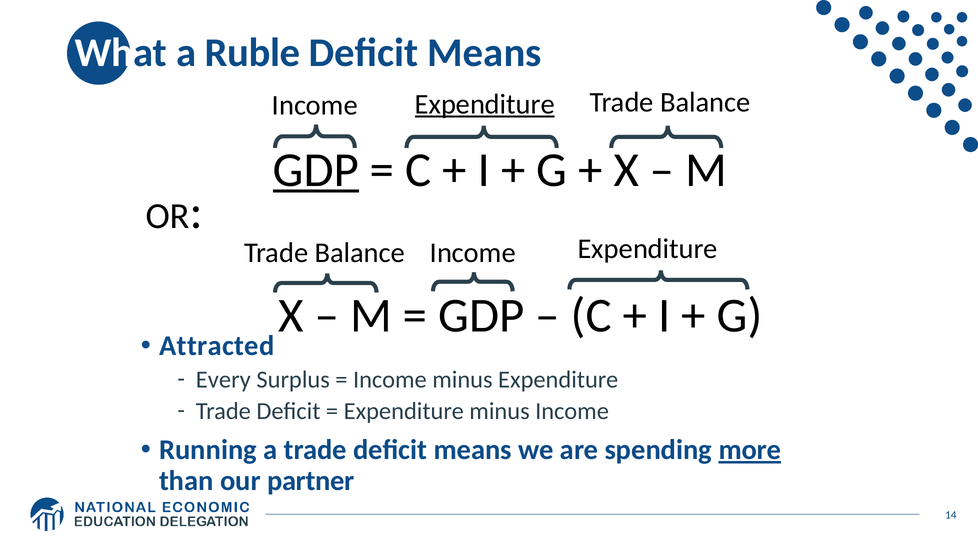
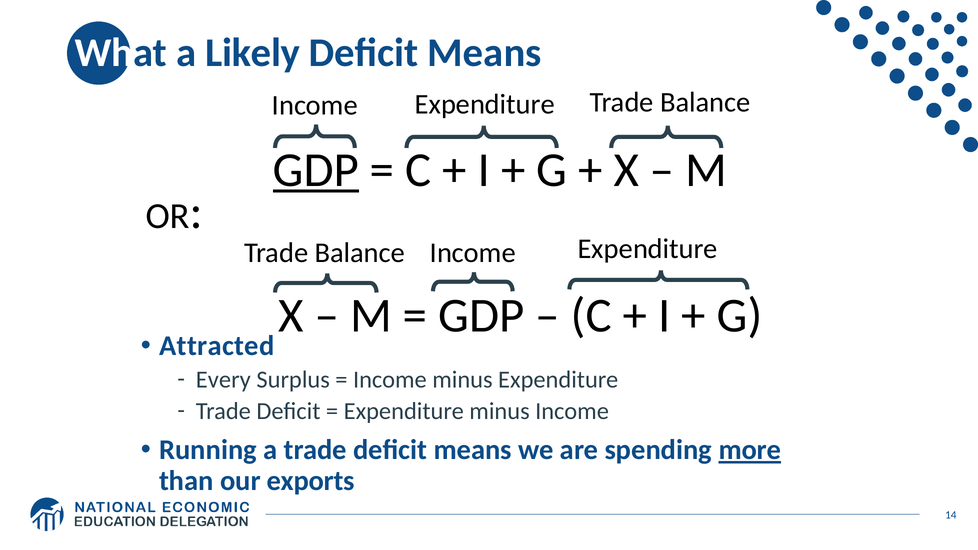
Ruble: Ruble -> Likely
Expenditure at (485, 104) underline: present -> none
partner: partner -> exports
